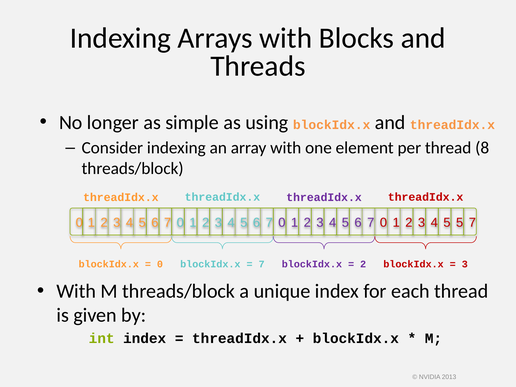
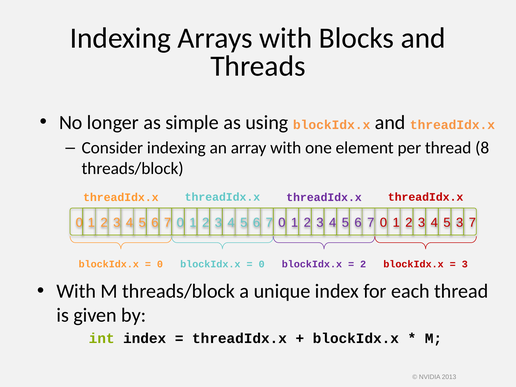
5 at (460, 222): 5 -> 3
7 at (262, 264): 7 -> 0
